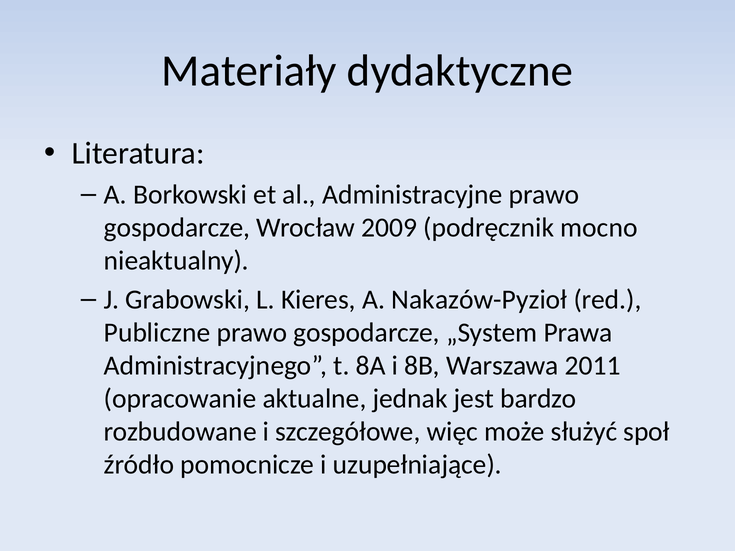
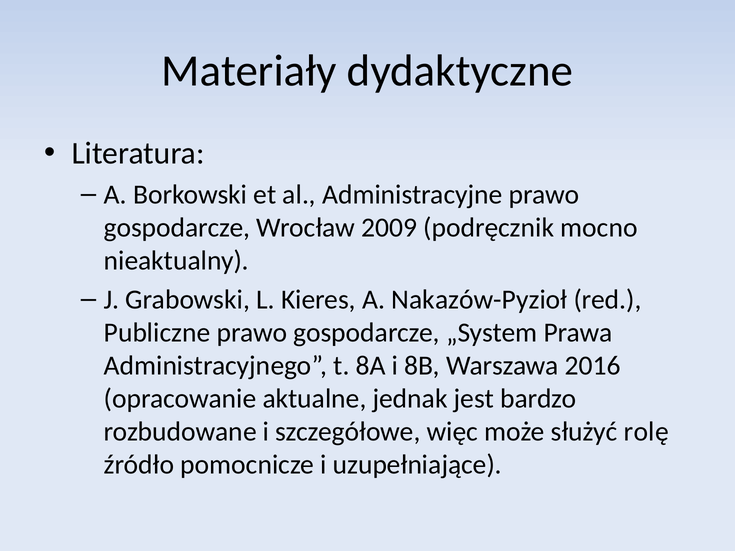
2011: 2011 -> 2016
społ: społ -> rolę
